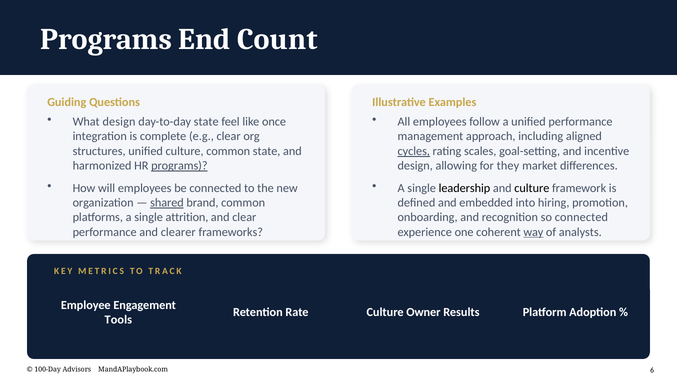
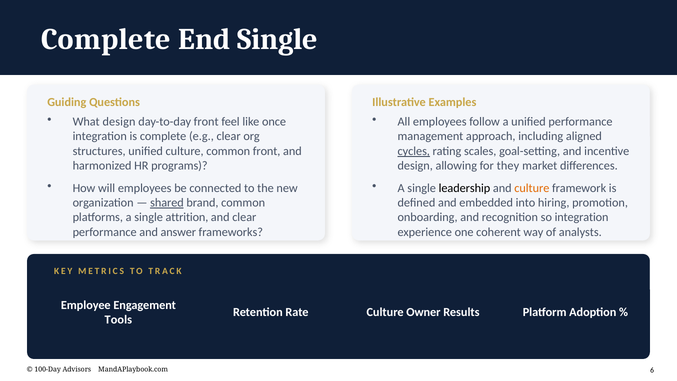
Programs at (106, 39): Programs -> Complete
End Count: Count -> Single
day-to-day state: state -> front
common state: state -> front
programs at (179, 166) underline: present -> none
culture at (532, 188) colour: black -> orange
so connected: connected -> integration
clearer: clearer -> answer
way underline: present -> none
